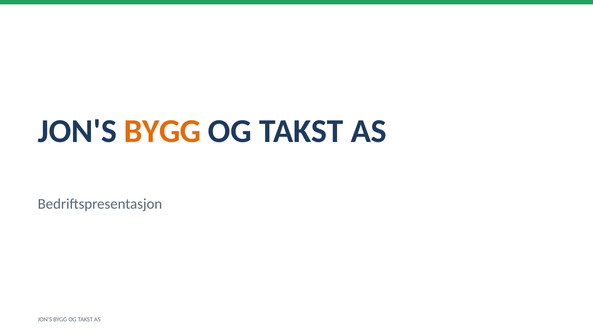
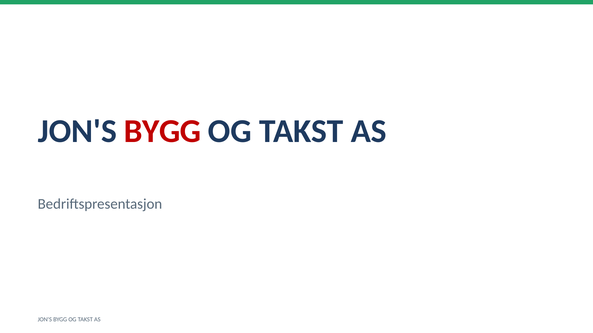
BYGG at (162, 132) colour: orange -> red
